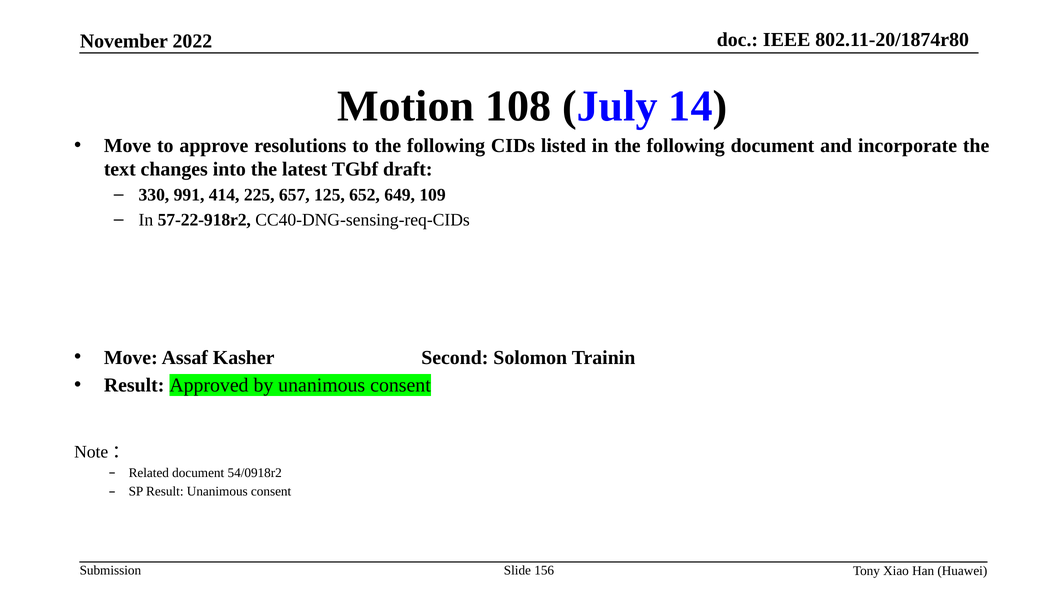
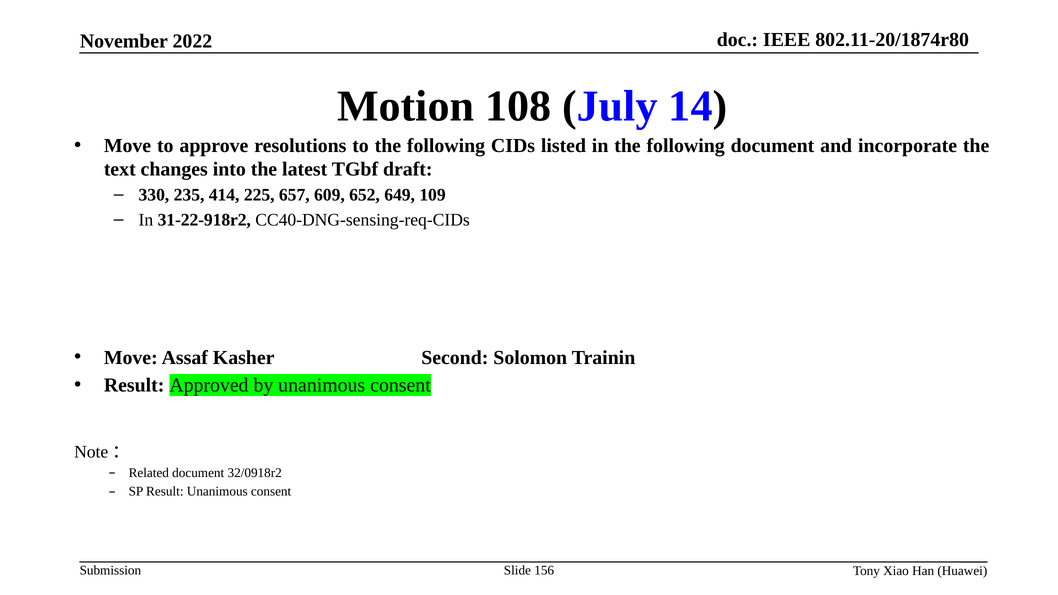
991: 991 -> 235
125: 125 -> 609
57-22-918r2: 57-22-918r2 -> 31-22-918r2
54/0918r2: 54/0918r2 -> 32/0918r2
